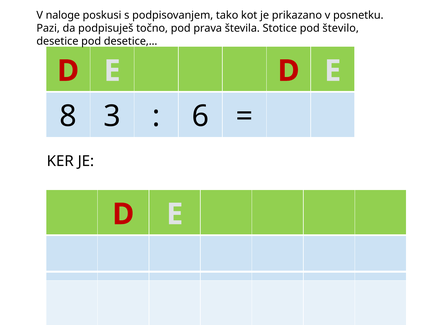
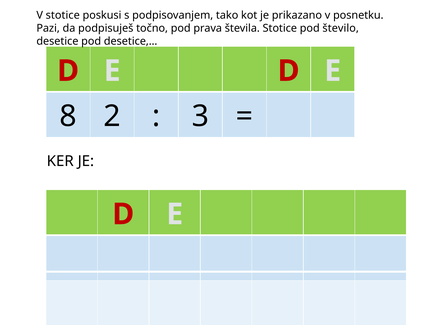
V naloge: naloge -> stotice
3: 3 -> 2
6: 6 -> 3
